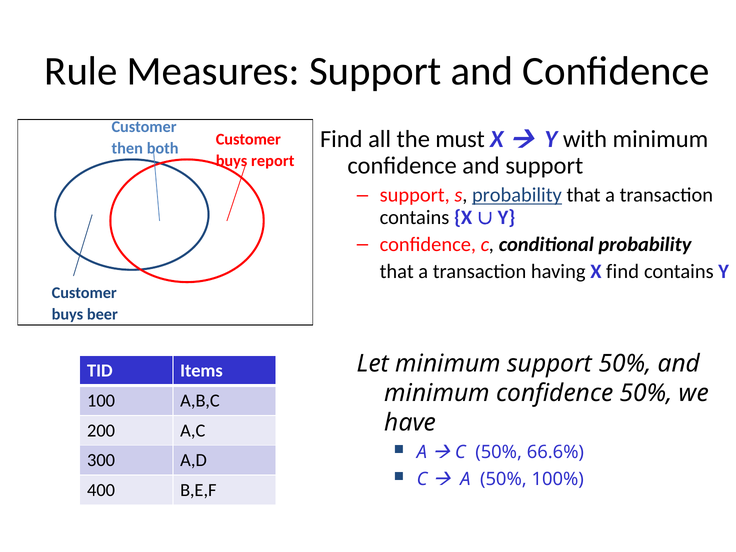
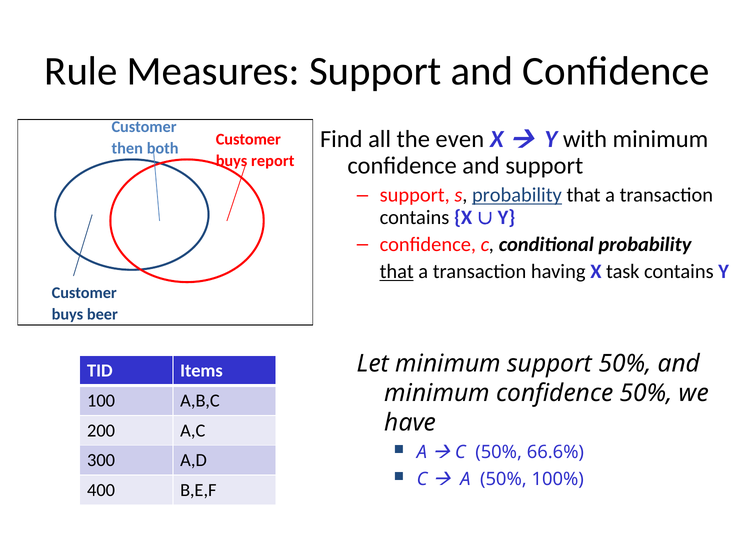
must: must -> even
that at (397, 272) underline: none -> present
X find: find -> task
